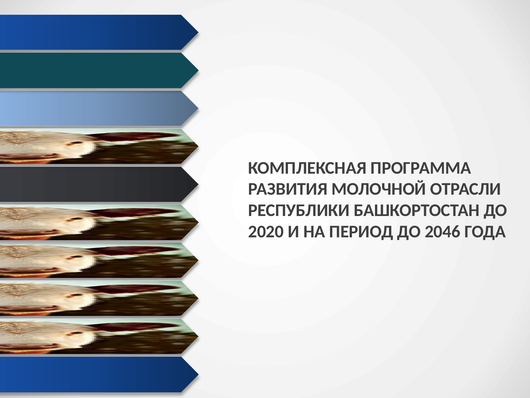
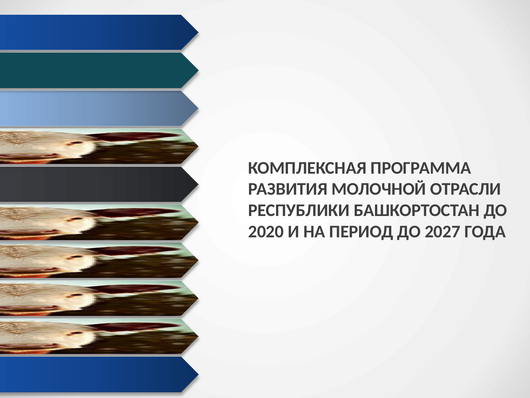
2046: 2046 -> 2027
